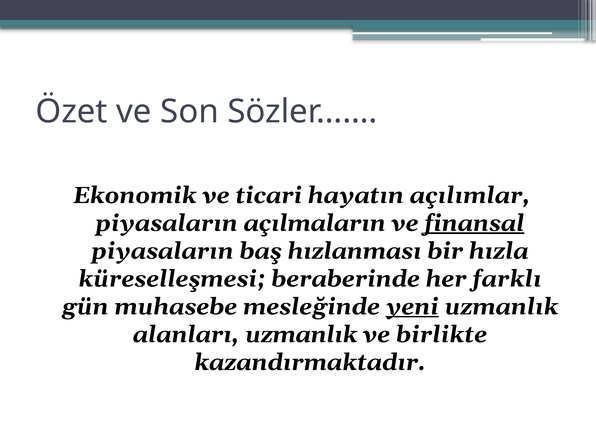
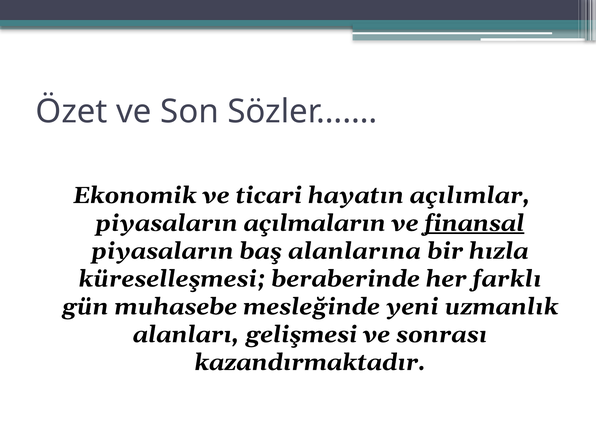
hızlanması: hızlanması -> alanlarına
yeni underline: present -> none
alanları uzmanlık: uzmanlık -> gelişmesi
birlikte: birlikte -> sonrası
